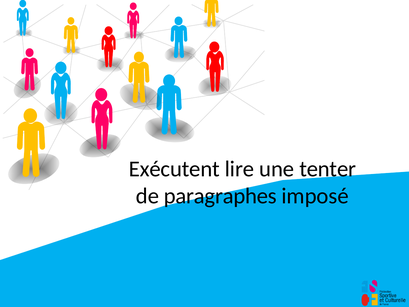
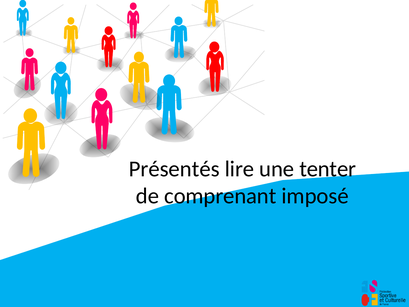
Exécutent: Exécutent -> Présentés
paragraphes: paragraphes -> comprenant
